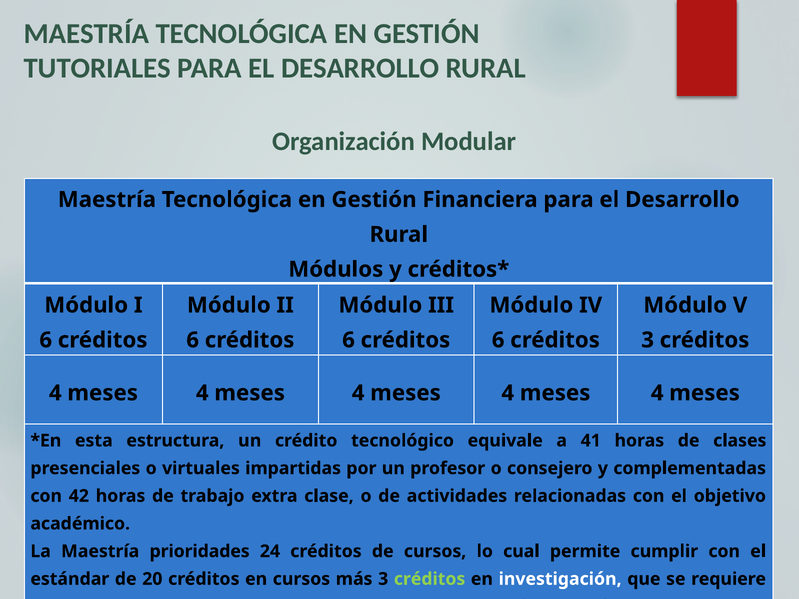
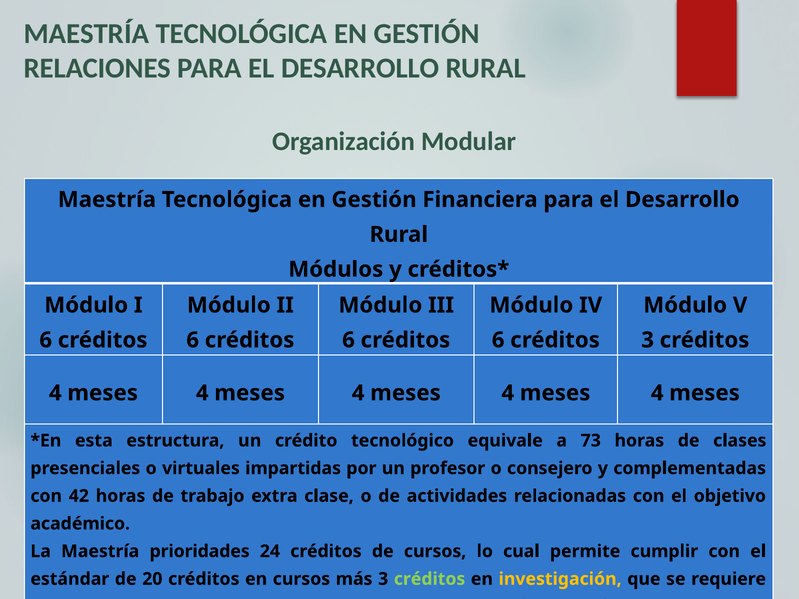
TUTORIALES: TUTORIALES -> RELACIONES
41: 41 -> 73
investigación colour: white -> yellow
